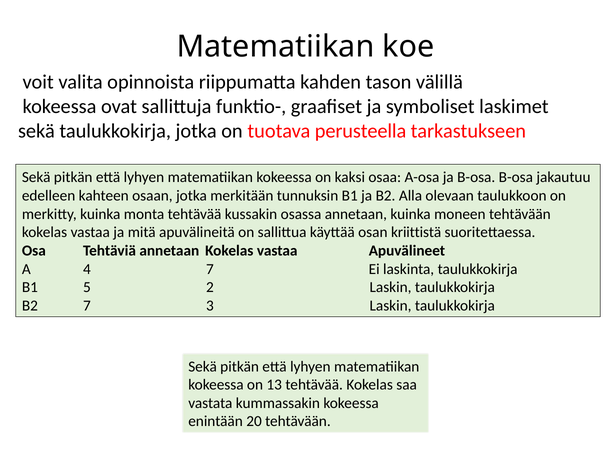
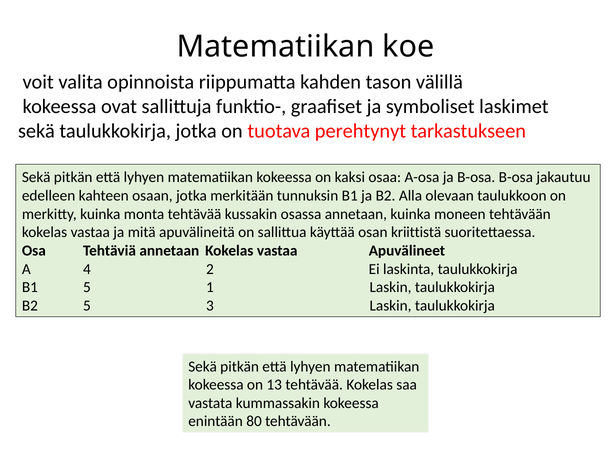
perusteella: perusteella -> perehtynyt
4 7: 7 -> 2
2: 2 -> 1
B2 7: 7 -> 5
20: 20 -> 80
